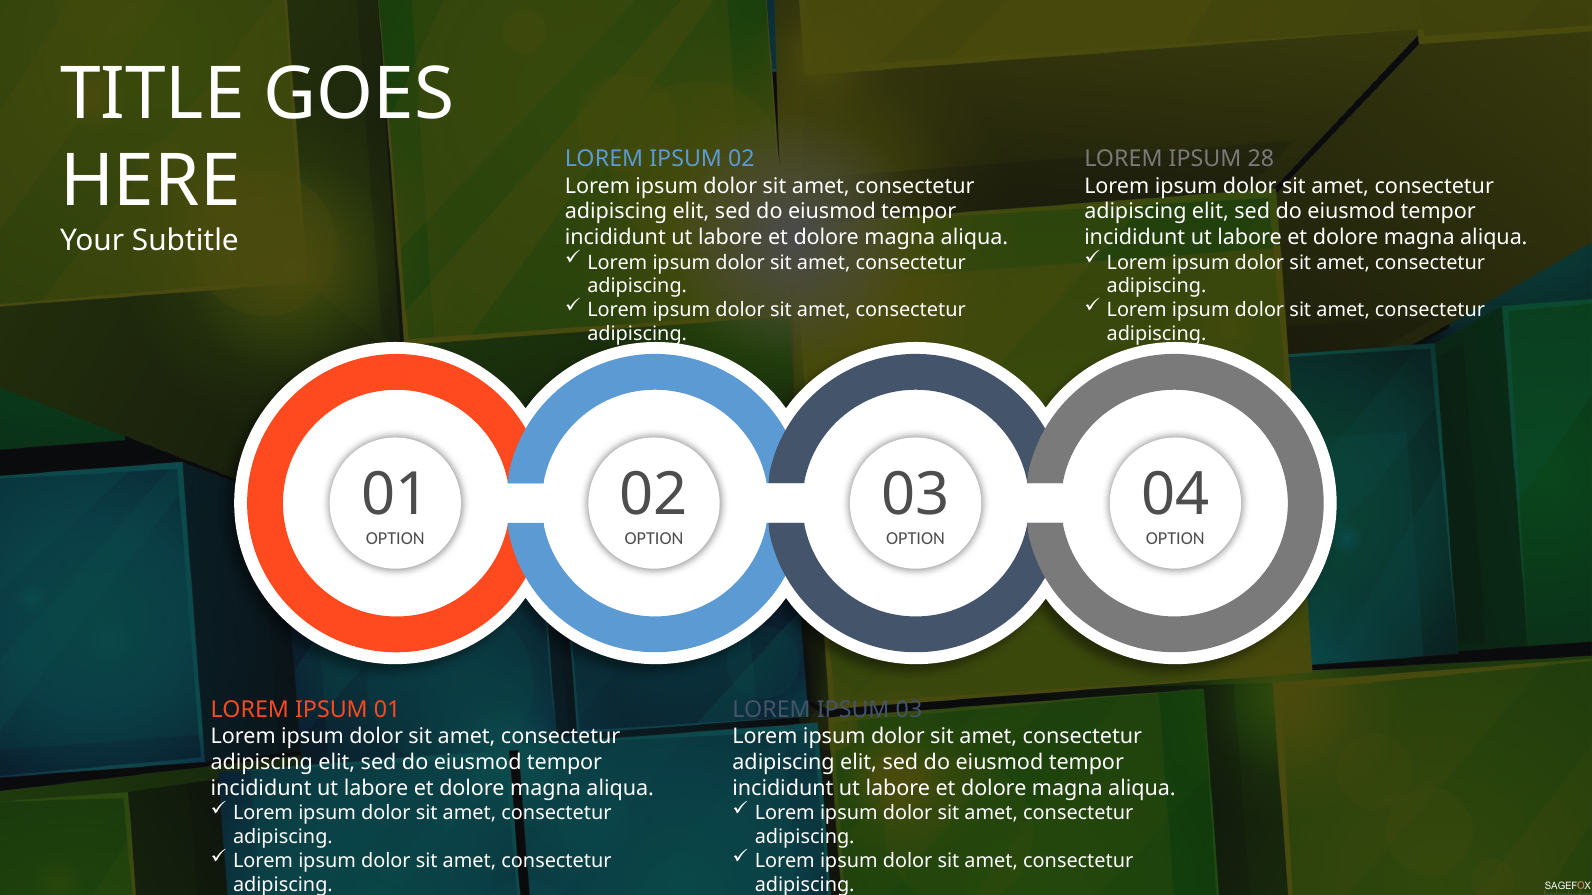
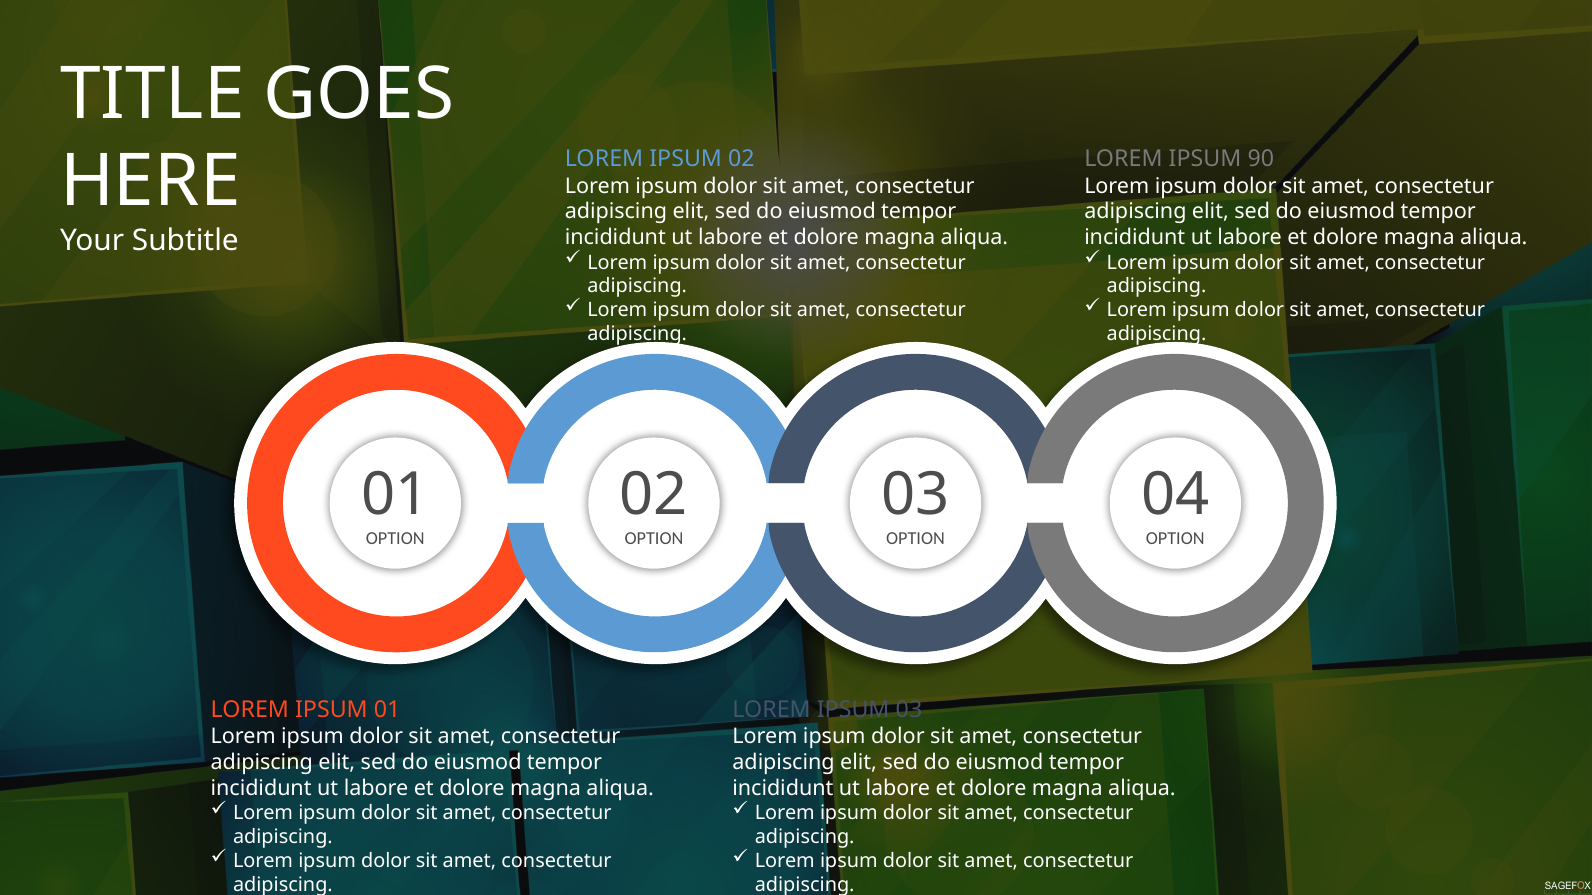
28: 28 -> 90
